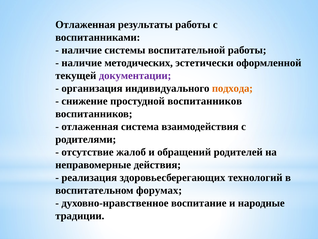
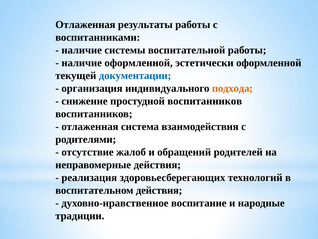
наличие методических: методических -> оформленной
документации colour: purple -> blue
воспитательном форумах: форумах -> действия
